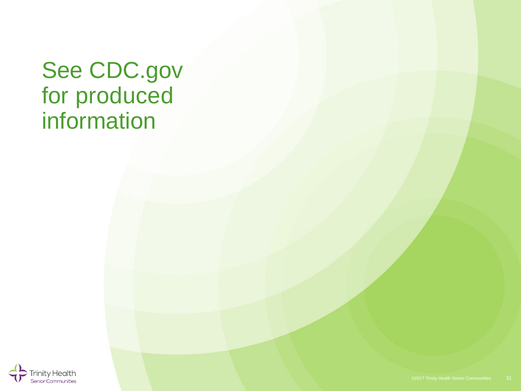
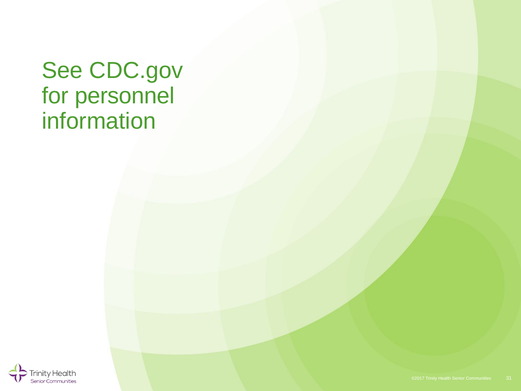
produced: produced -> personnel
